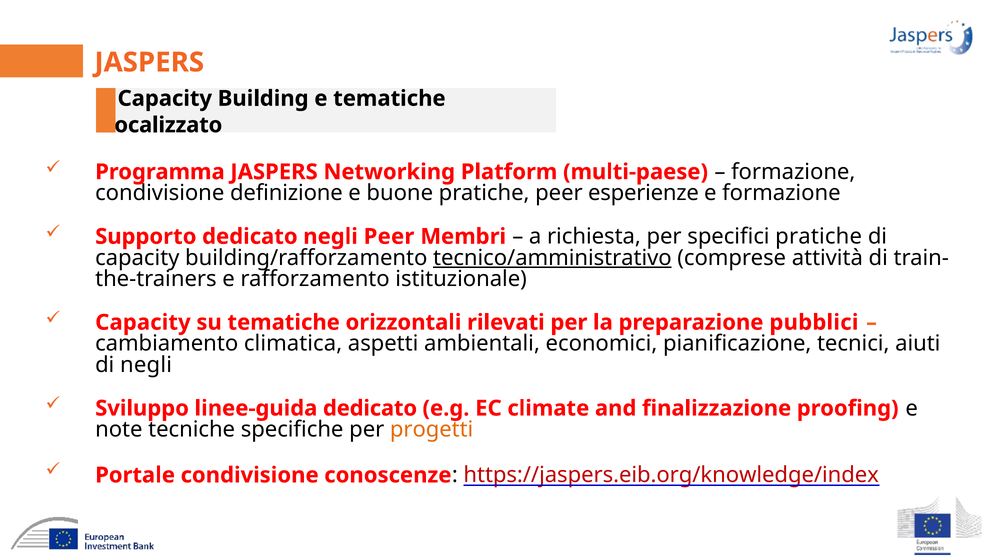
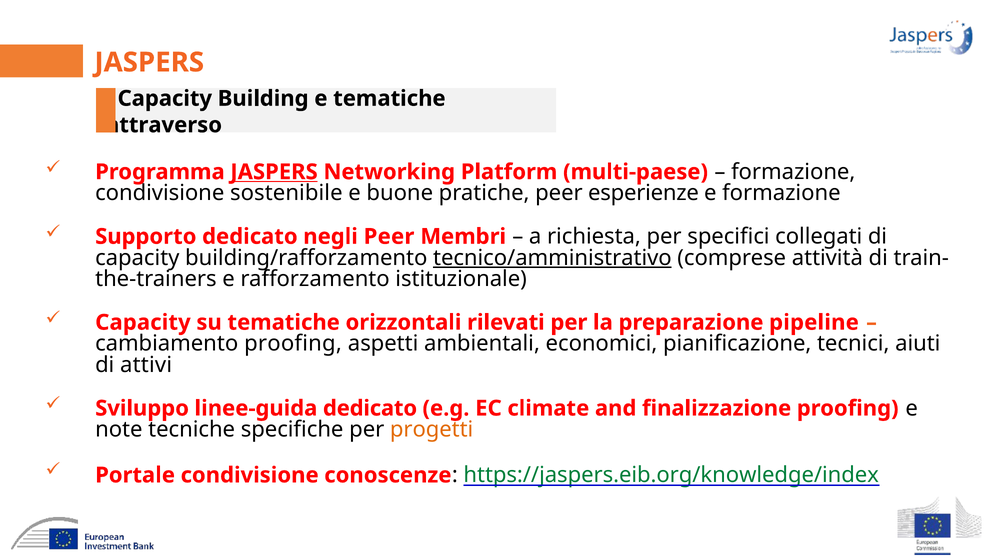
focalizzato: focalizzato -> attraverso
JASPERS at (274, 172) underline: none -> present
definizione: definizione -> sostenibile
specifici pratiche: pratiche -> collegati
pubblici: pubblici -> pipeline
cambiamento climatica: climatica -> proofing
di negli: negli -> attivi
https://jaspers.eib.org/knowledge/index colour: red -> green
